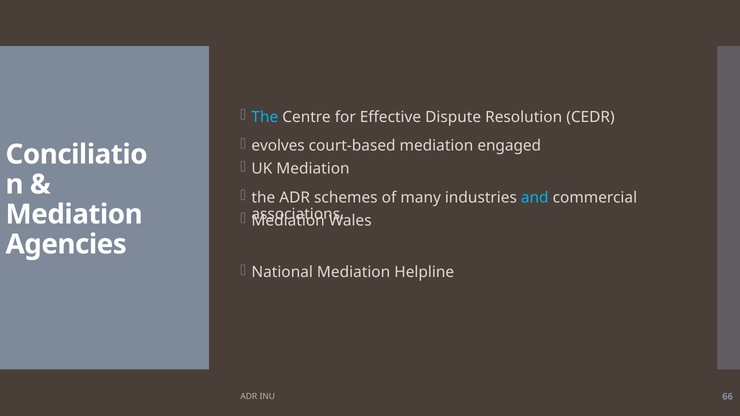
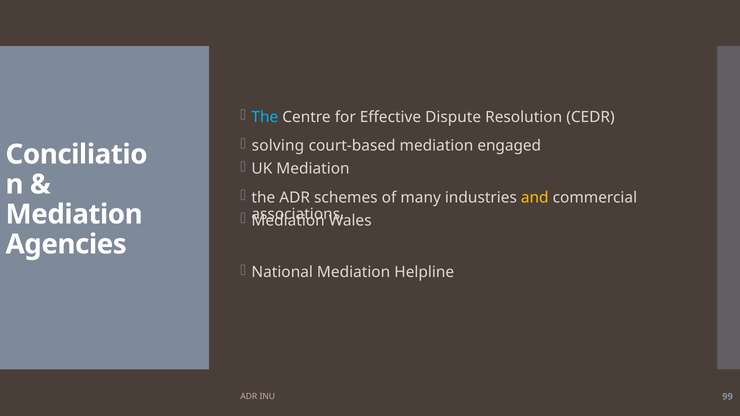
evolves: evolves -> solving
and colour: light blue -> yellow
66: 66 -> 99
